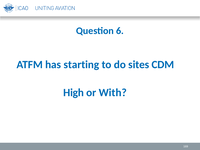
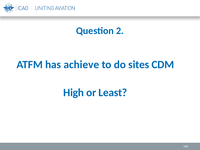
6: 6 -> 2
starting: starting -> achieve
With: With -> Least
